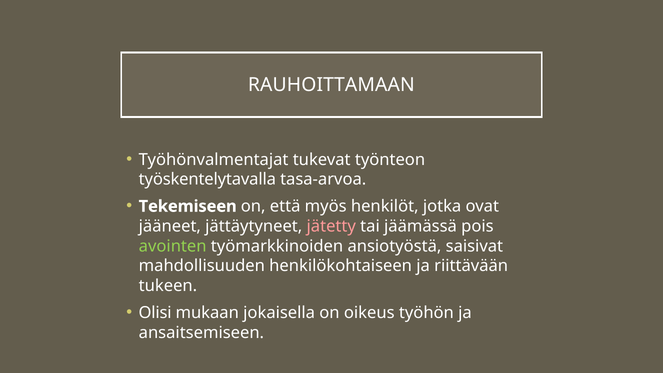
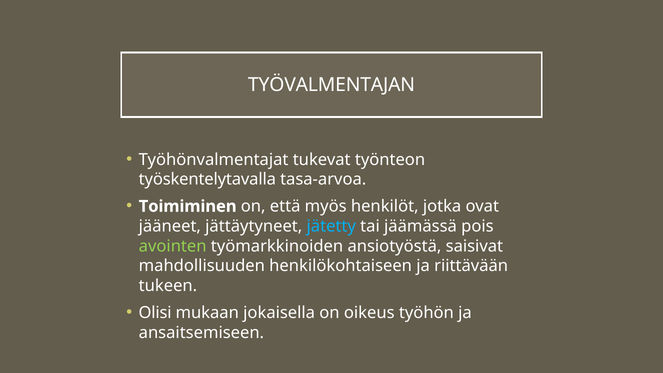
RAUHOITTAMAAN: RAUHOITTAMAAN -> TYÖVALMENTAJAN
Tekemiseen: Tekemiseen -> Toimiminen
jätetty colour: pink -> light blue
